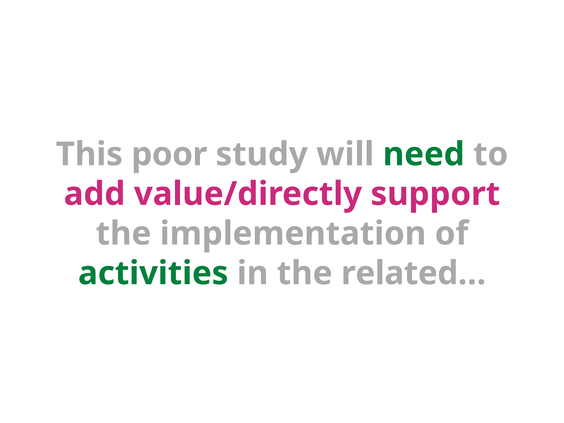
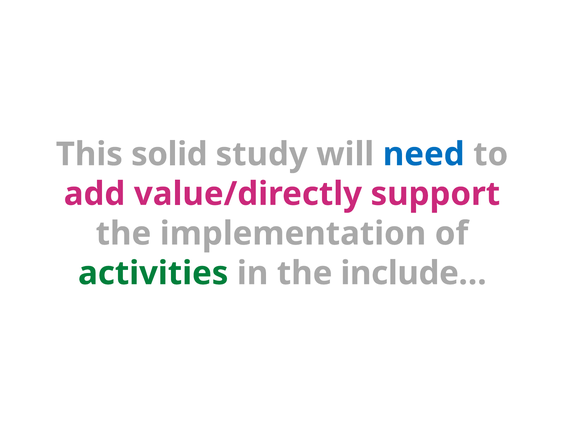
poor: poor -> solid
need colour: green -> blue
related…: related… -> include…
